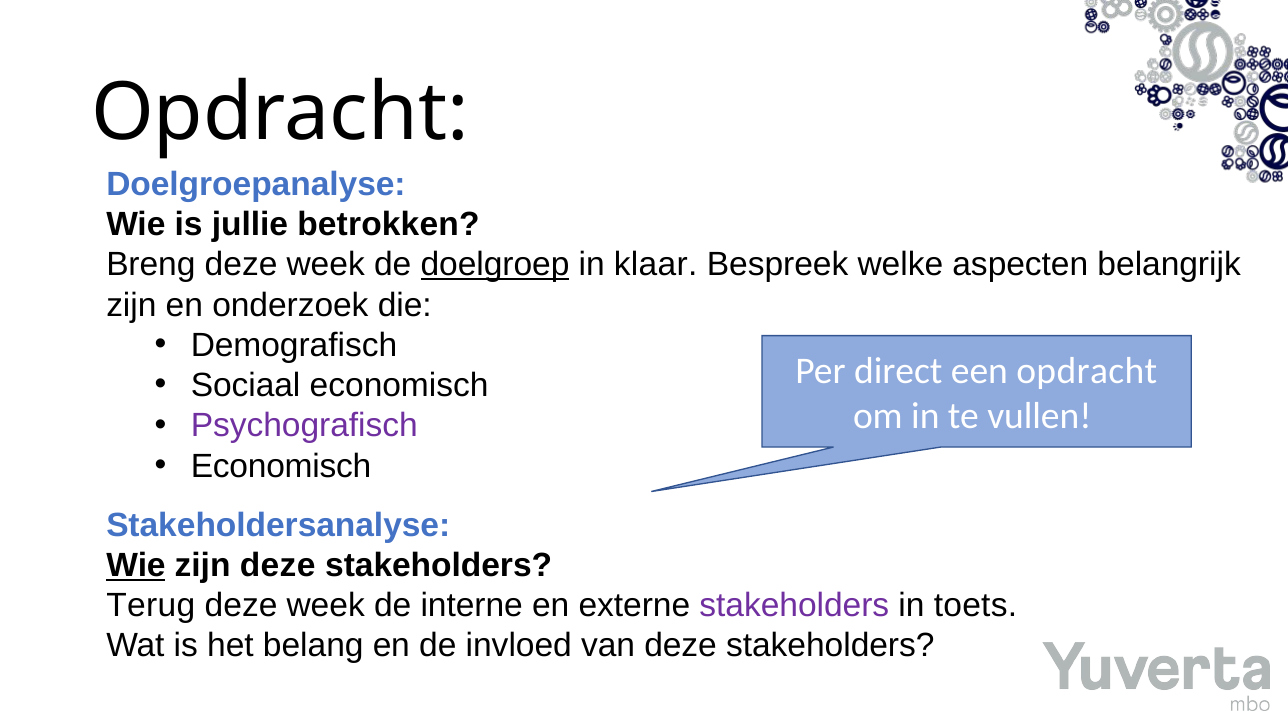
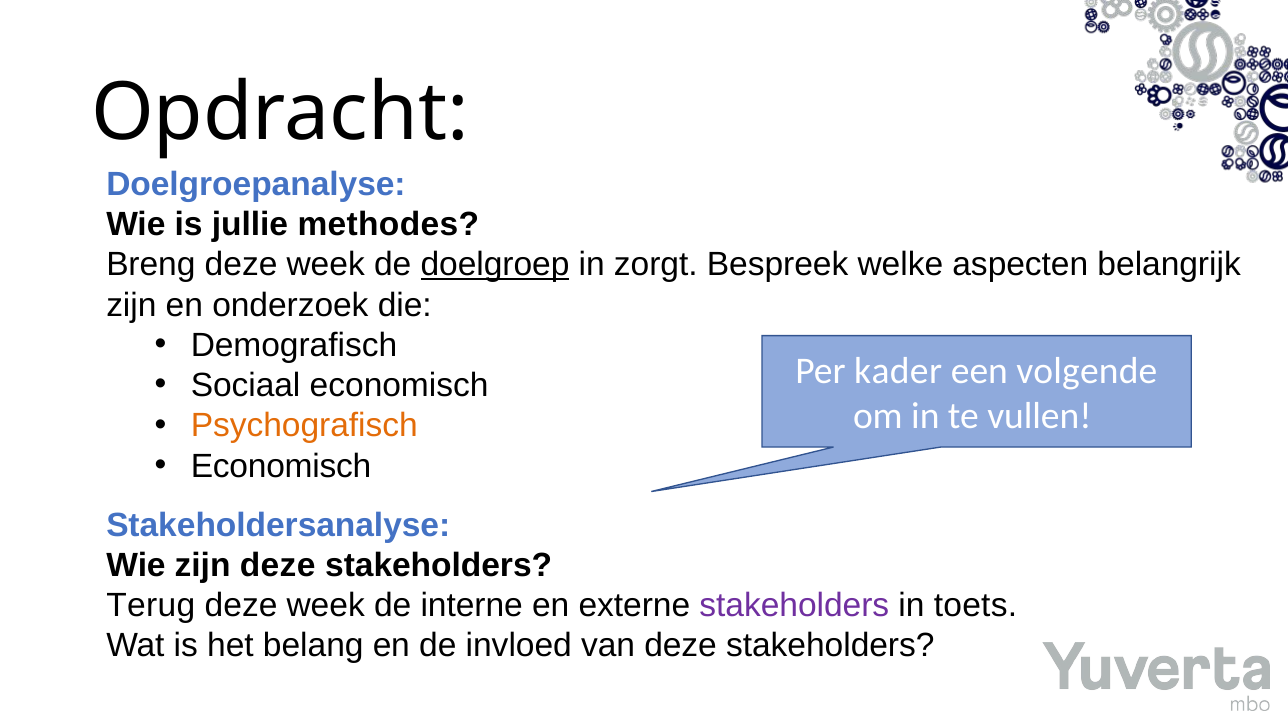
betrokken: betrokken -> methodes
klaar: klaar -> zorgt
direct: direct -> kader
een opdracht: opdracht -> volgende
Psychografisch colour: purple -> orange
Wie at (136, 565) underline: present -> none
